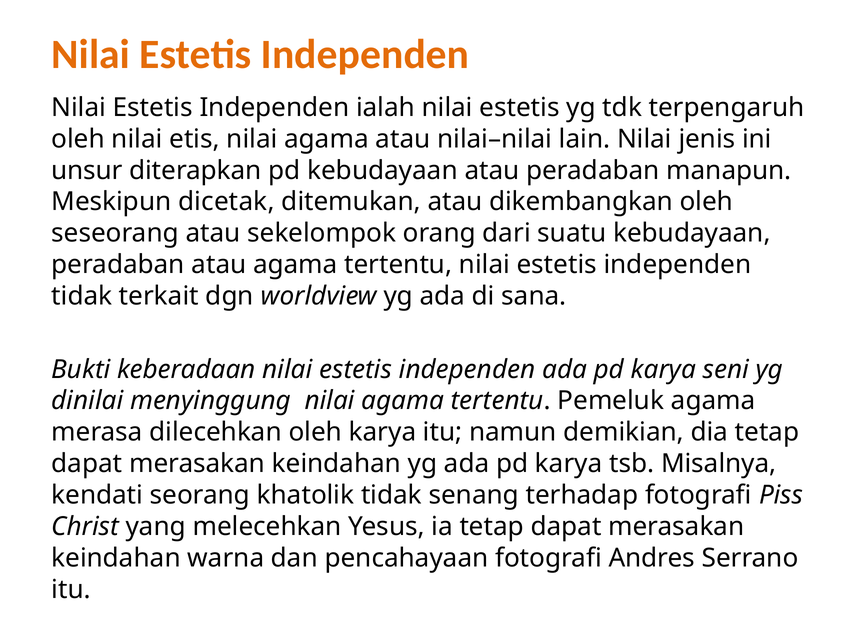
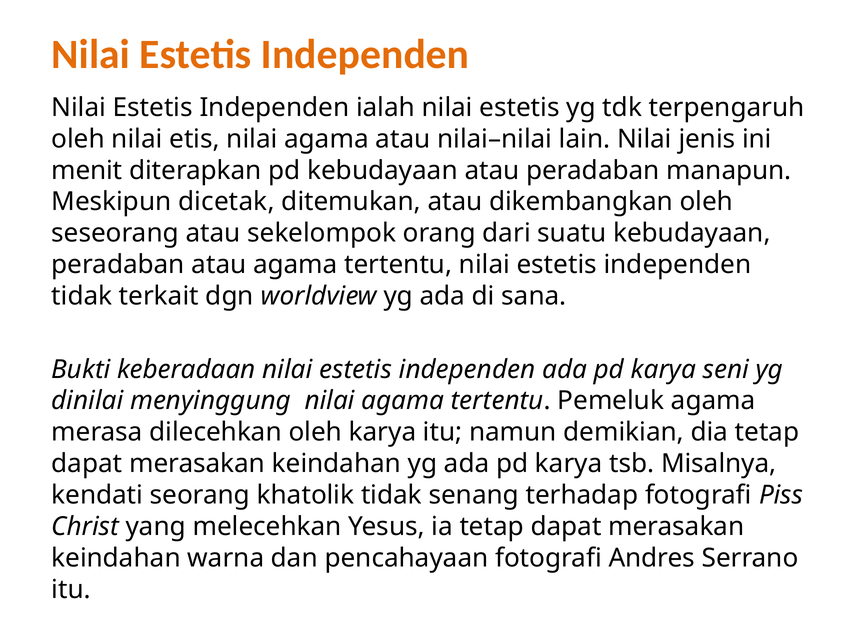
unsur: unsur -> menit
